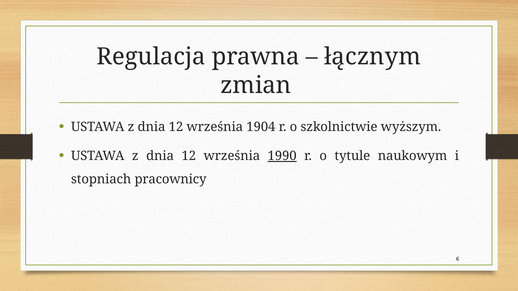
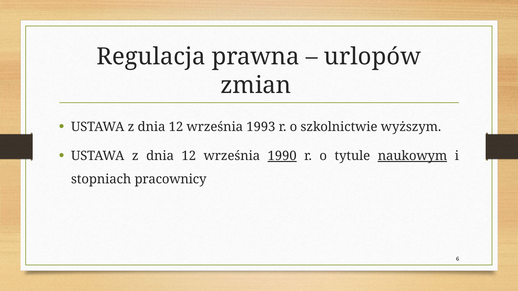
łącznym: łącznym -> urlopów
1904: 1904 -> 1993
naukowym underline: none -> present
